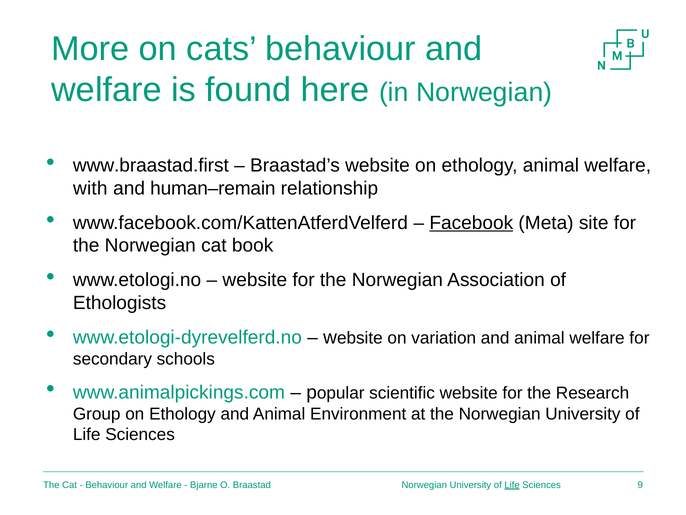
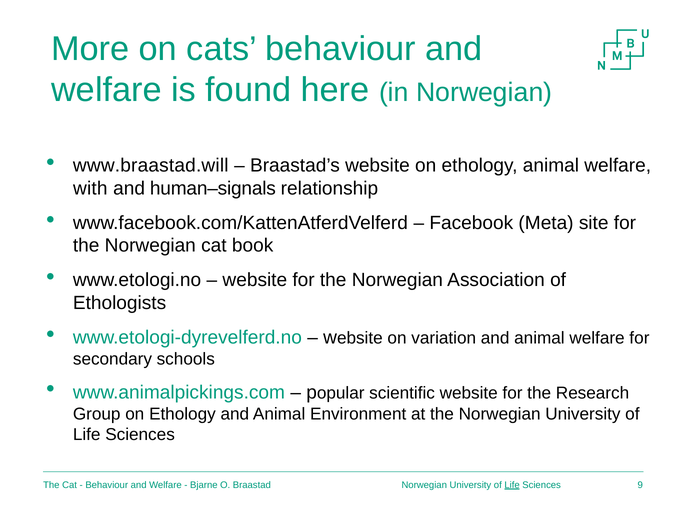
www.braastad.first: www.braastad.first -> www.braastad.will
human–remain: human–remain -> human–signals
Facebook underline: present -> none
